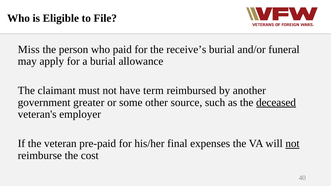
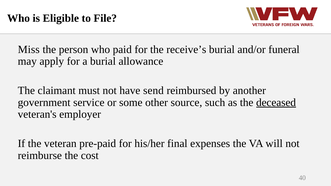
term: term -> send
greater: greater -> service
not at (292, 144) underline: present -> none
